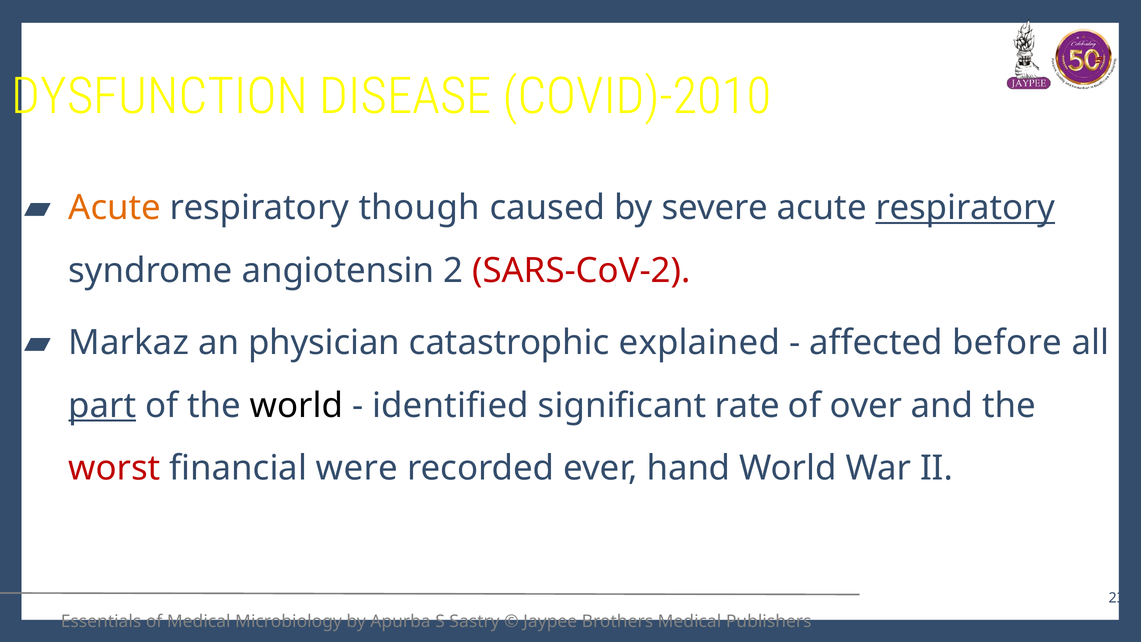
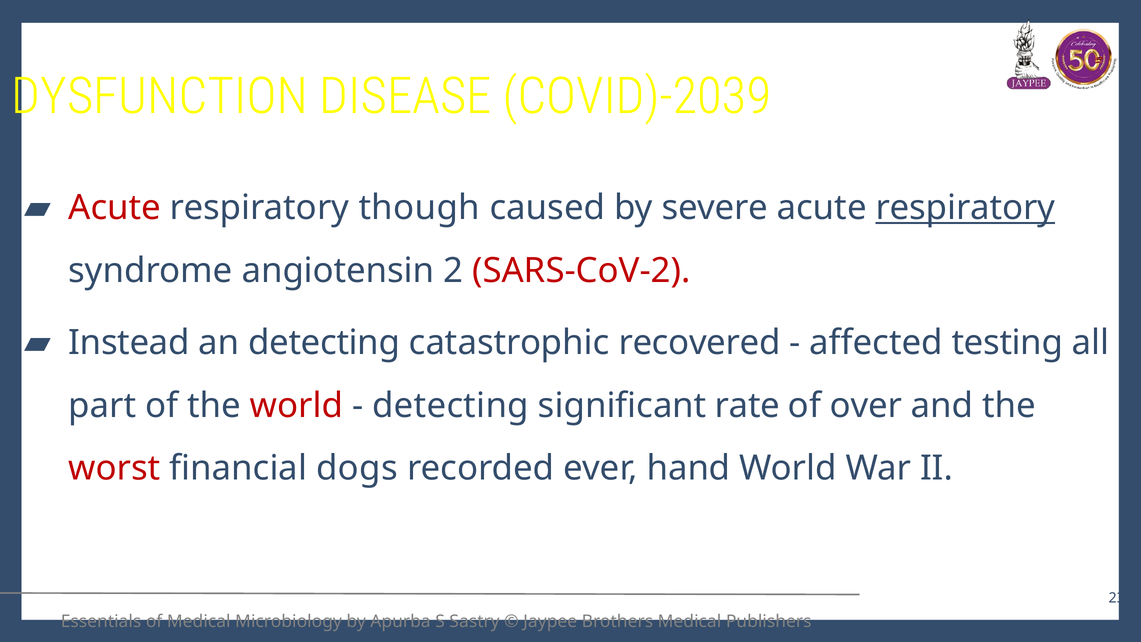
COVID)-2010: COVID)-2010 -> COVID)-2039
Acute at (115, 208) colour: orange -> red
Markaz: Markaz -> Instead
an physician: physician -> detecting
explained: explained -> recovered
before: before -> testing
part underline: present -> none
world at (296, 405) colour: black -> red
identified at (451, 405): identified -> detecting
were: were -> dogs
